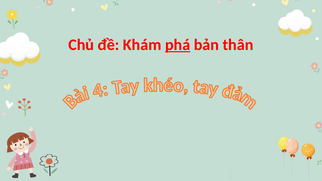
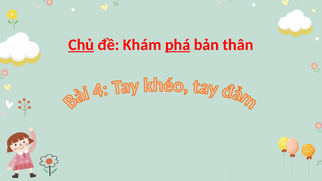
Chủ underline: none -> present
